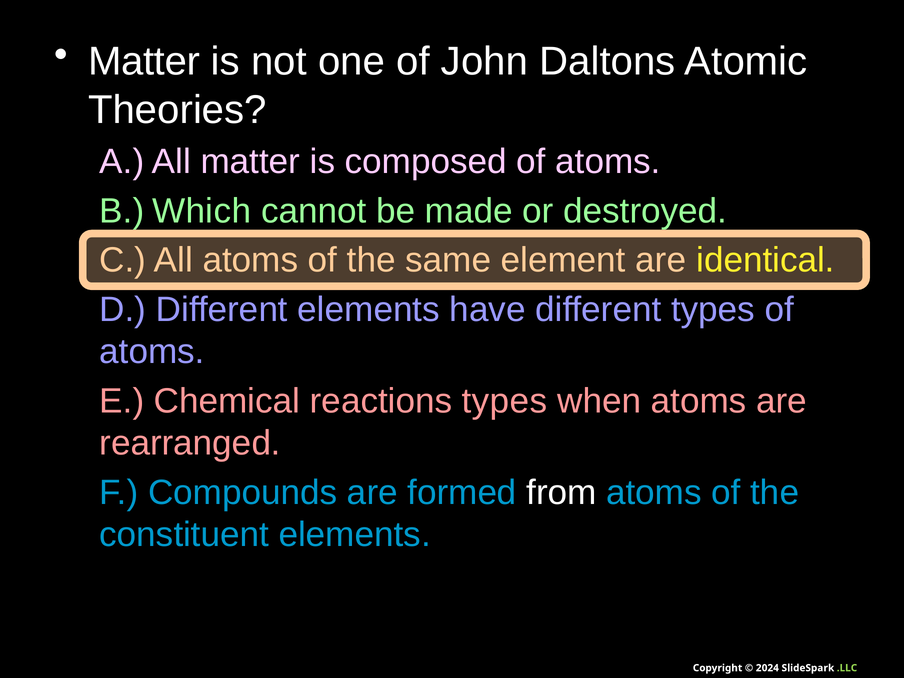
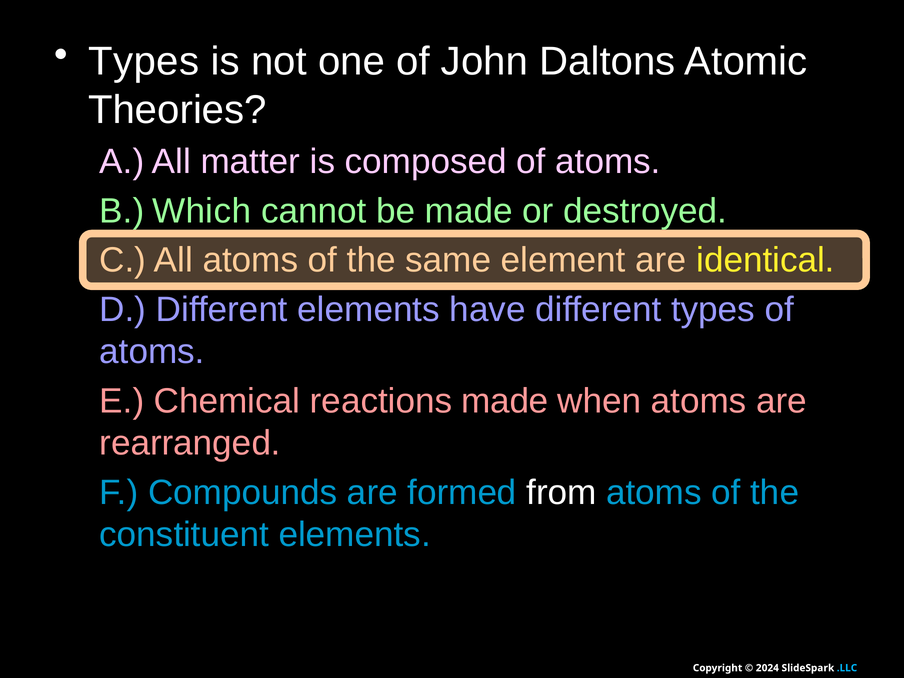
Matter at (144, 62): Matter -> Types
reactions types: types -> made
.LLC colour: light green -> light blue
